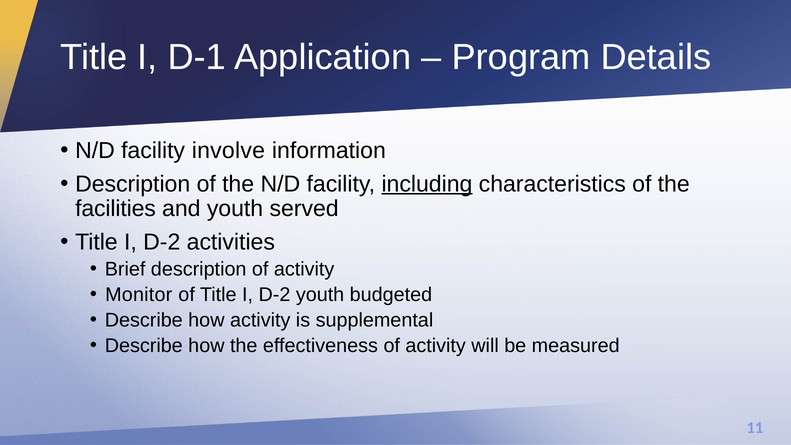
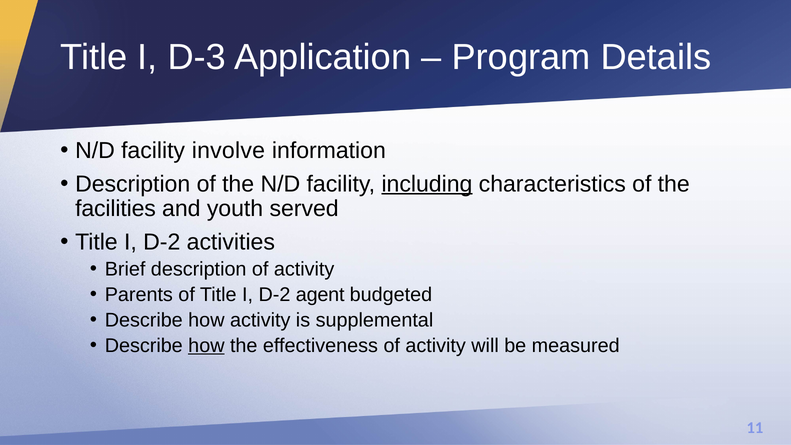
D-1: D-1 -> D-3
Monitor: Monitor -> Parents
D-2 youth: youth -> agent
how at (206, 346) underline: none -> present
